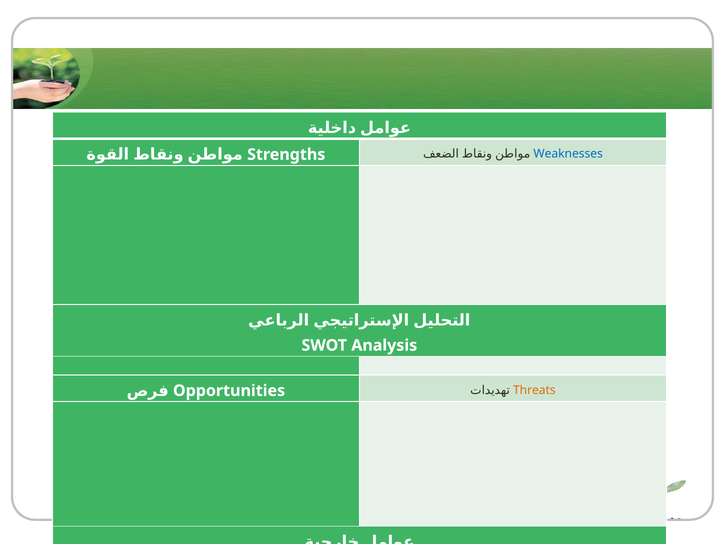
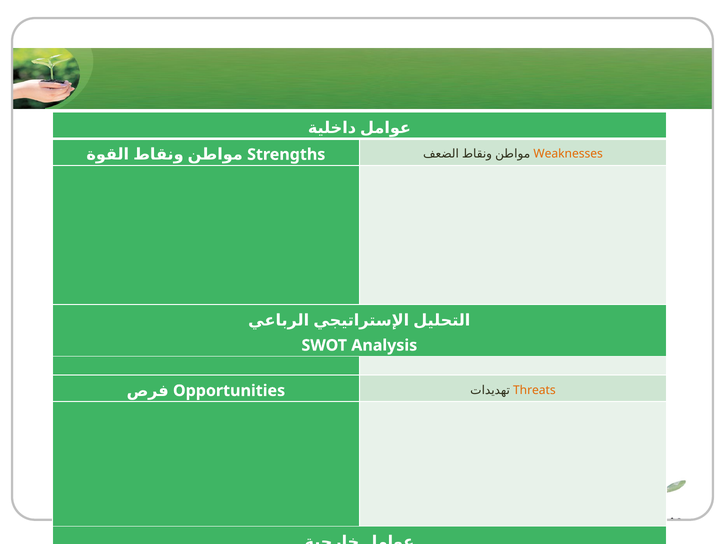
Weaknesses colour: blue -> orange
